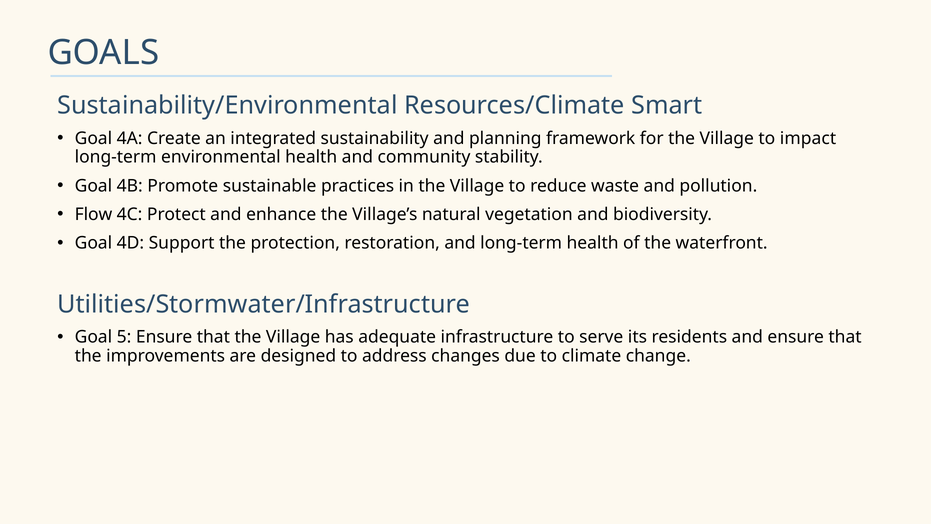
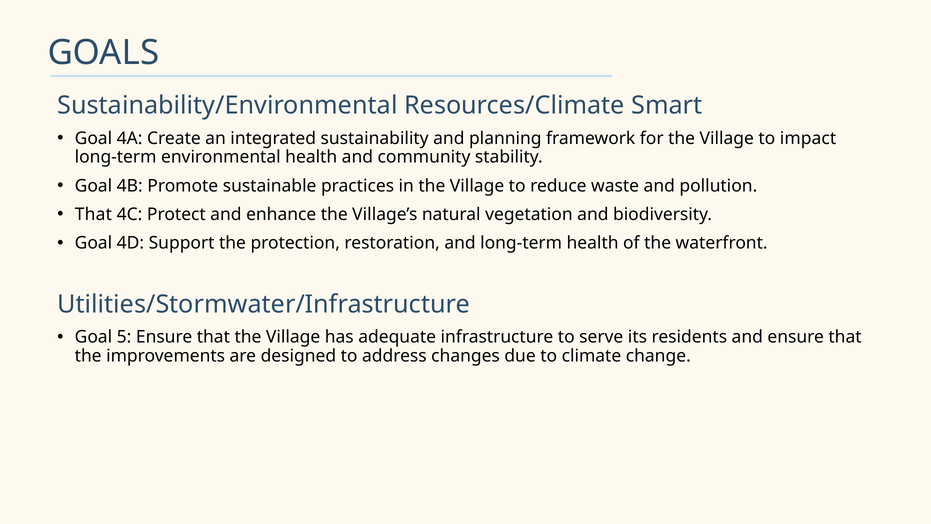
Flow at (94, 214): Flow -> That
